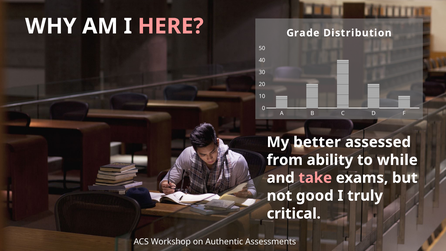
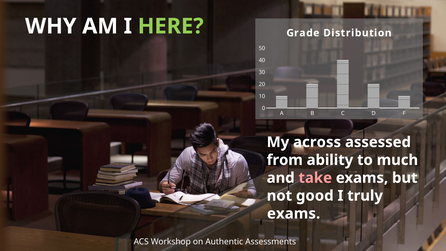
HERE colour: pink -> light green
better: better -> across
while: while -> much
critical at (294, 214): critical -> exams
